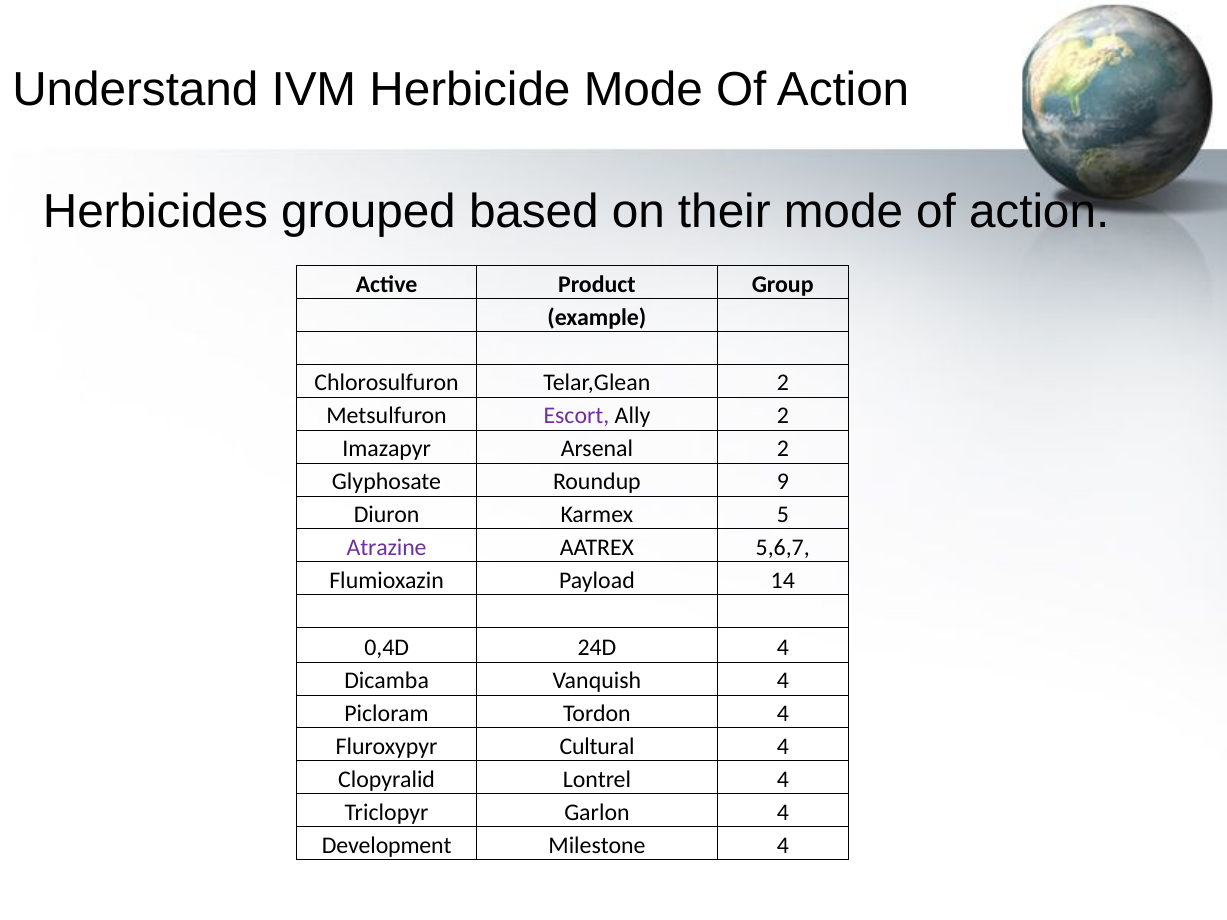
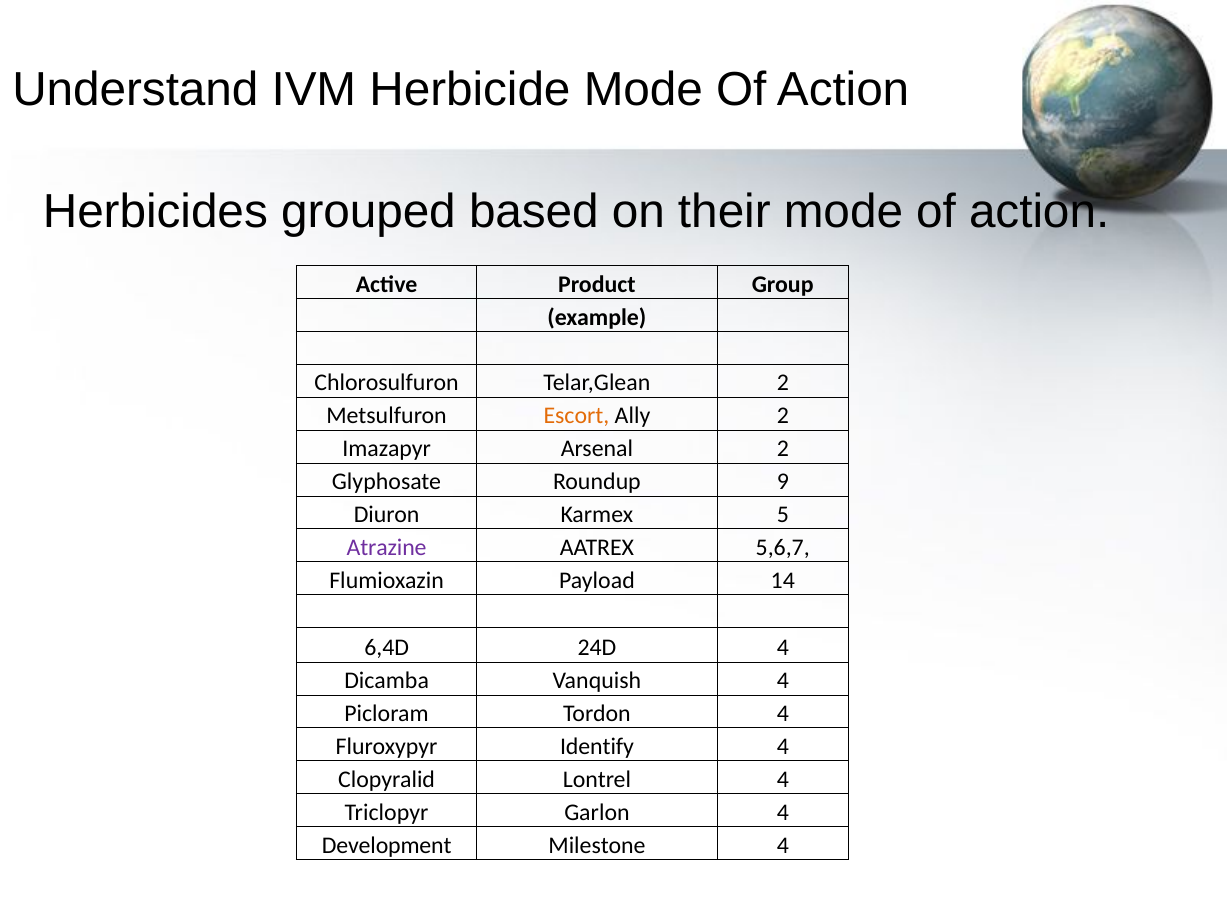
Escort colour: purple -> orange
0,4D: 0,4D -> 6,4D
Cultural: Cultural -> Identify
